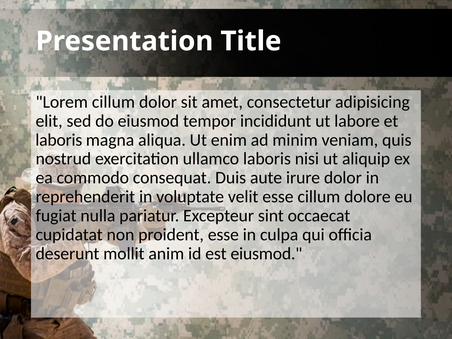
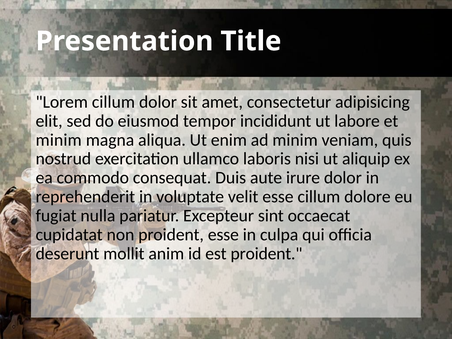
laboris at (59, 140): laboris -> minim
est eiusmod: eiusmod -> proident
